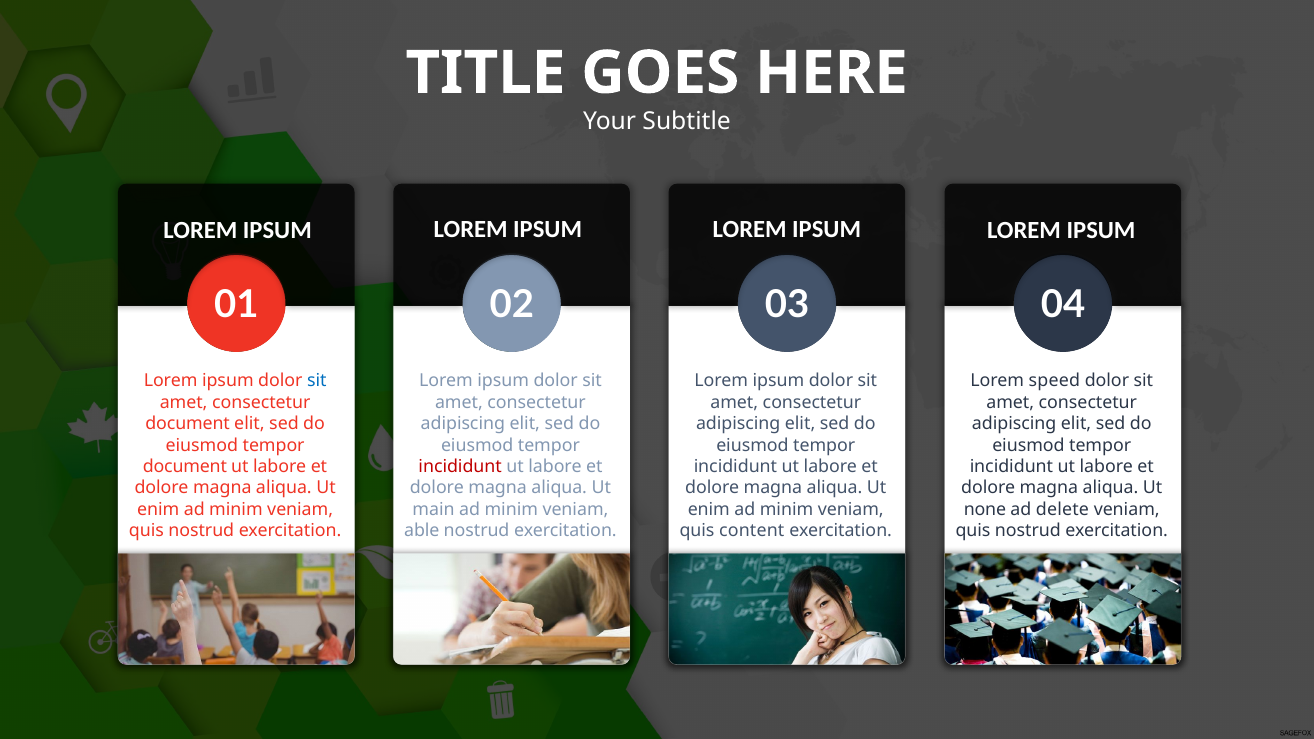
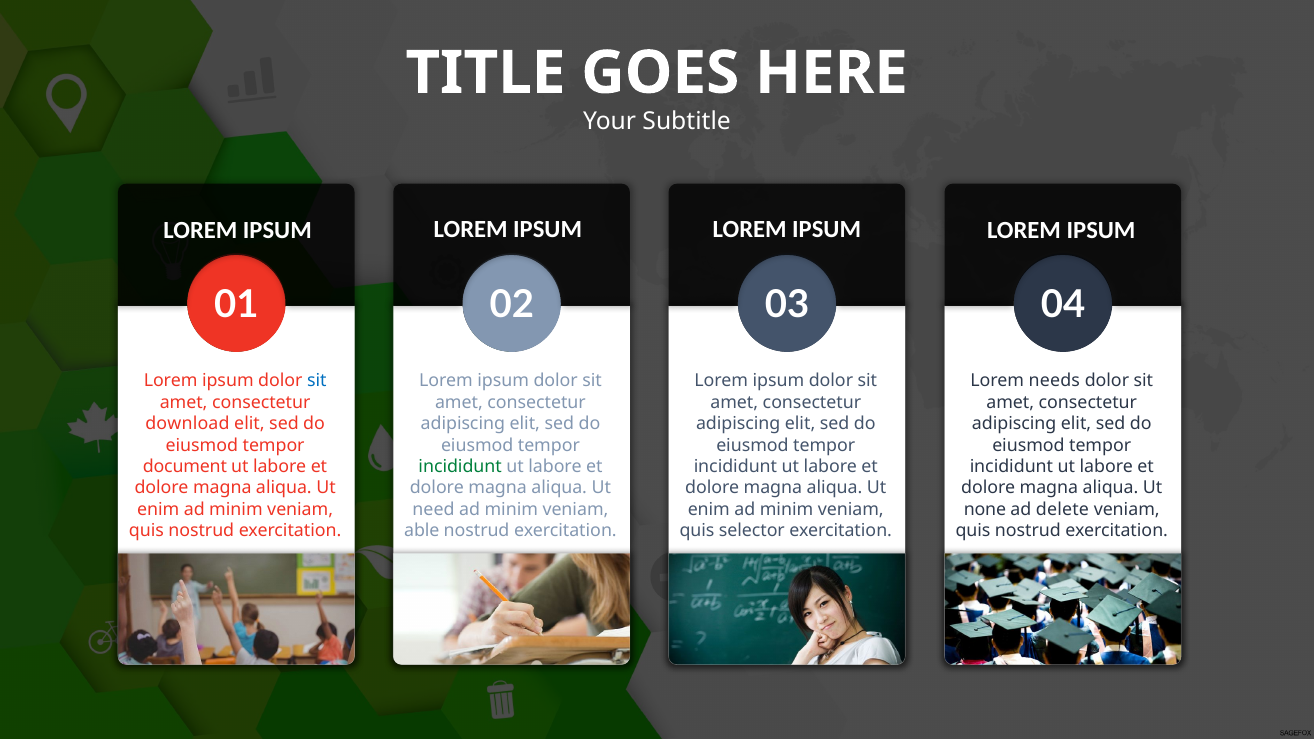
speed: speed -> needs
document at (188, 424): document -> download
incididunt at (460, 467) colour: red -> green
main: main -> need
content: content -> selector
